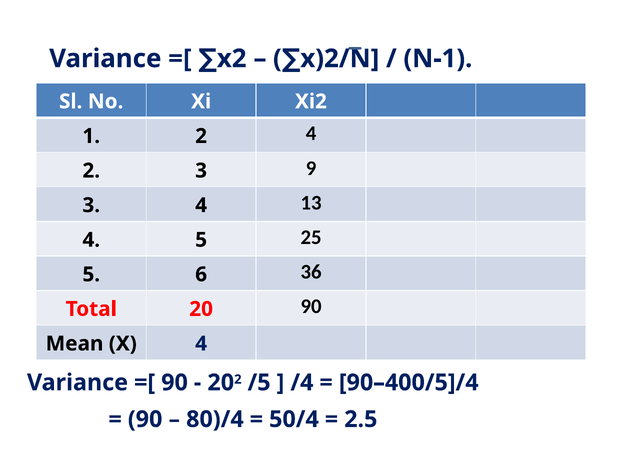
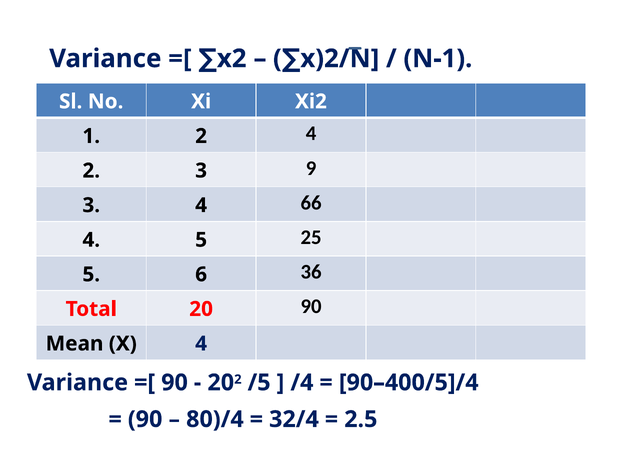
13: 13 -> 66
50/4: 50/4 -> 32/4
